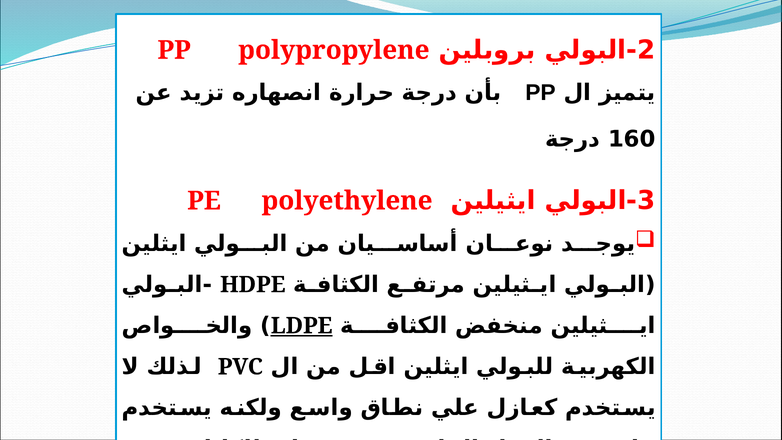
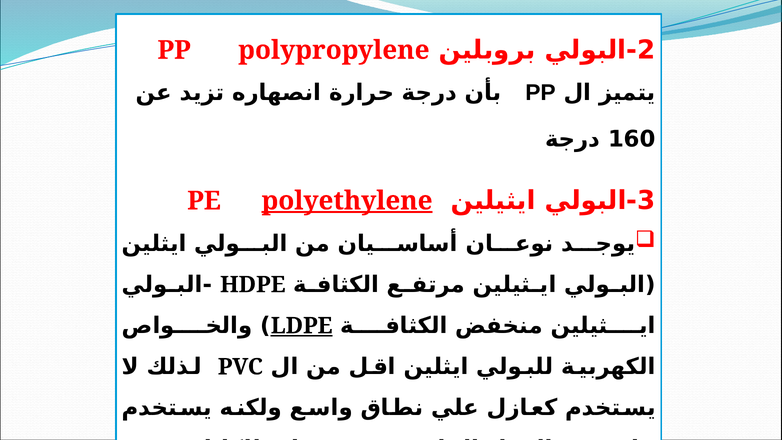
polyethylene underline: none -> present
